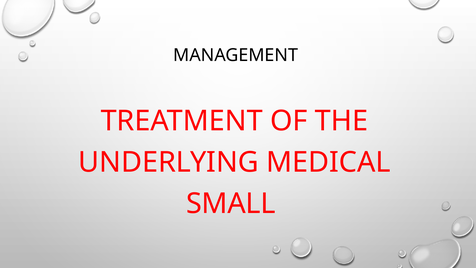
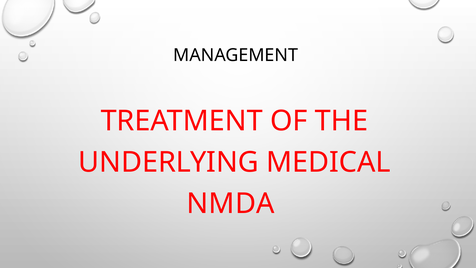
SMALL: SMALL -> NMDA
